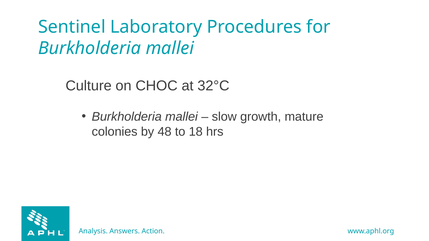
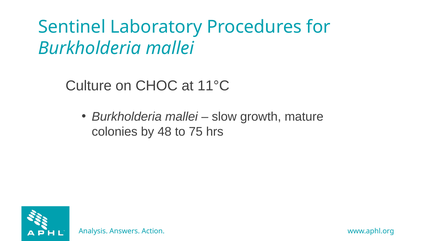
32°C: 32°C -> 11°C
18: 18 -> 75
